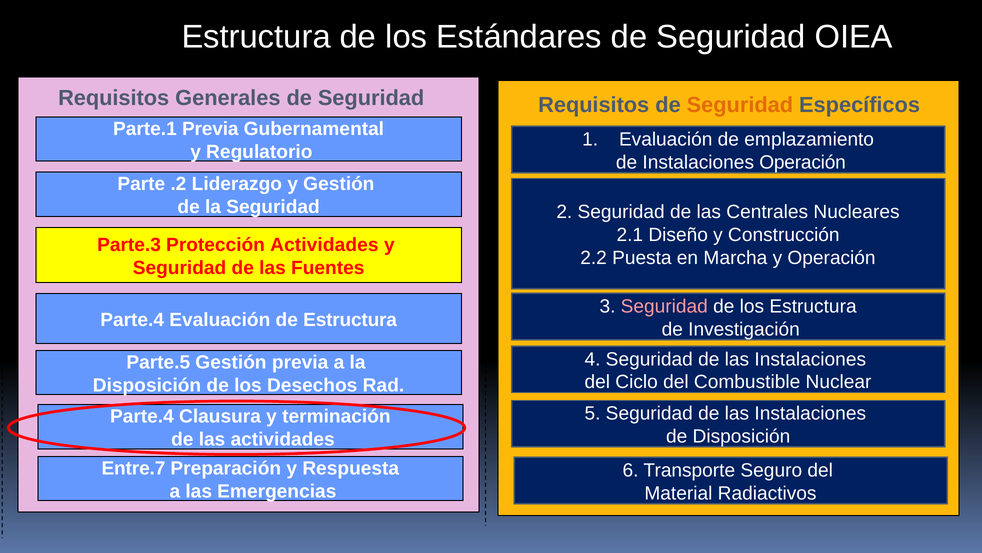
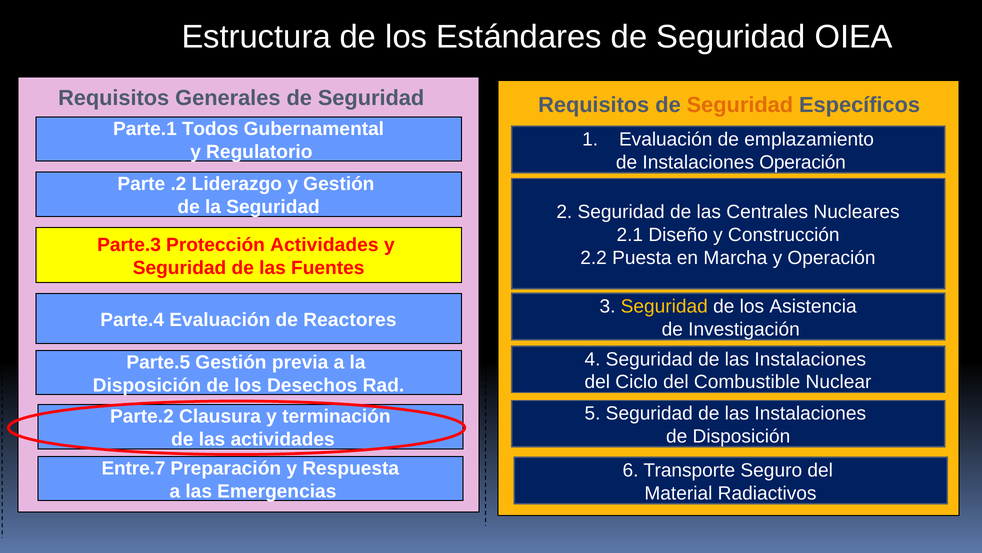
Parte.1 Previa: Previa -> Todos
Seguridad at (664, 306) colour: pink -> yellow
los Estructura: Estructura -> Asistencia
de Estructura: Estructura -> Reactores
Parte.4 at (142, 416): Parte.4 -> Parte.2
